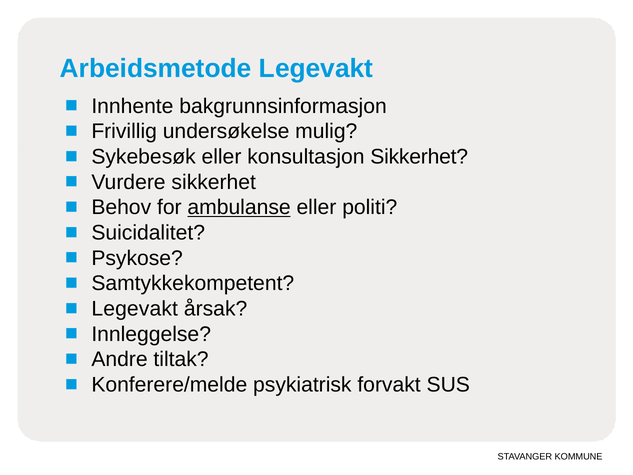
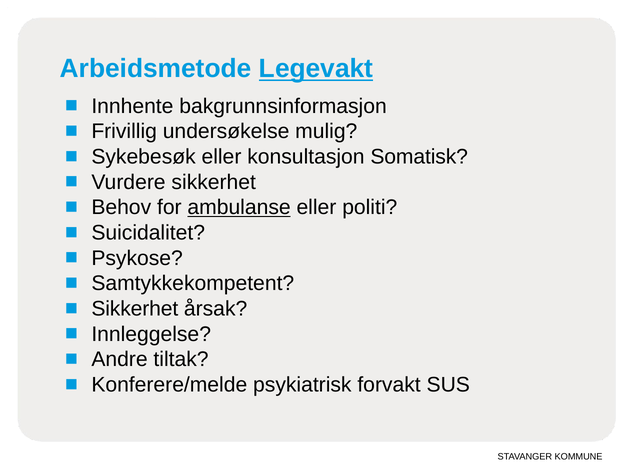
Legevakt at (316, 69) underline: none -> present
konsultasjon Sikkerhet: Sikkerhet -> Somatisk
Legevakt at (135, 309): Legevakt -> Sikkerhet
